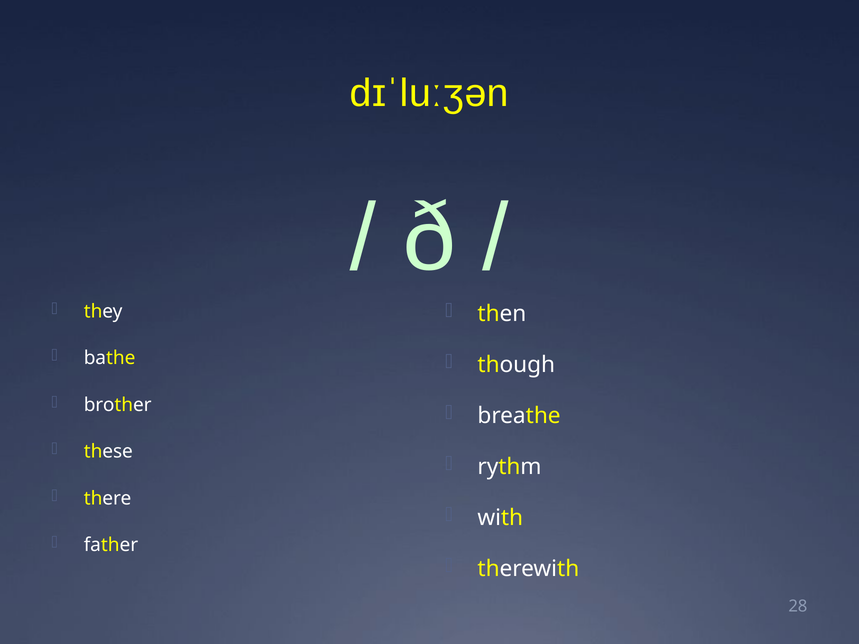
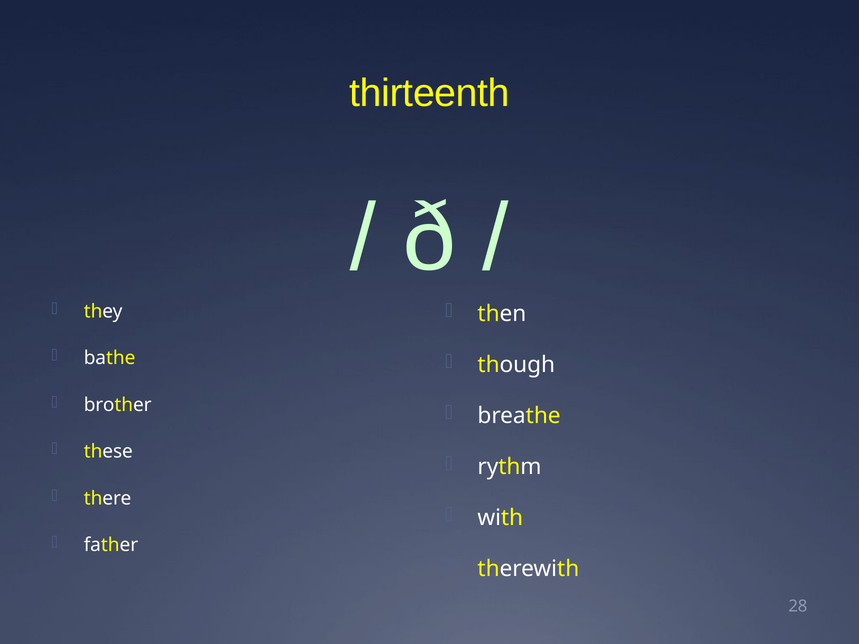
dɪˈluːʒən: dɪˈluːʒən -> thirteenth
